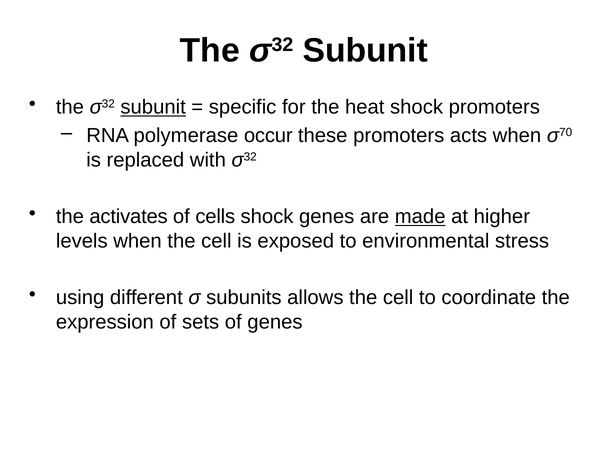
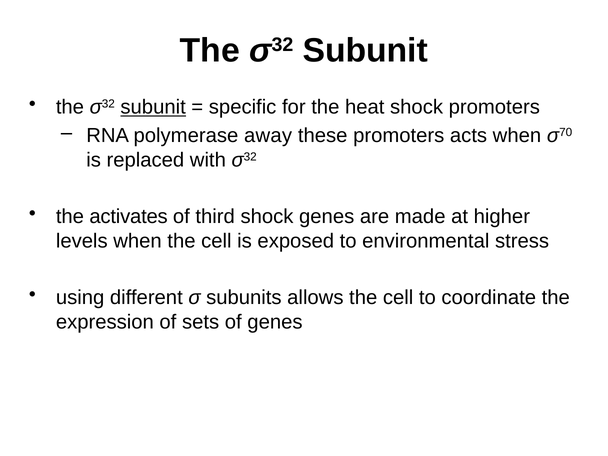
occur: occur -> away
cells: cells -> third
made underline: present -> none
